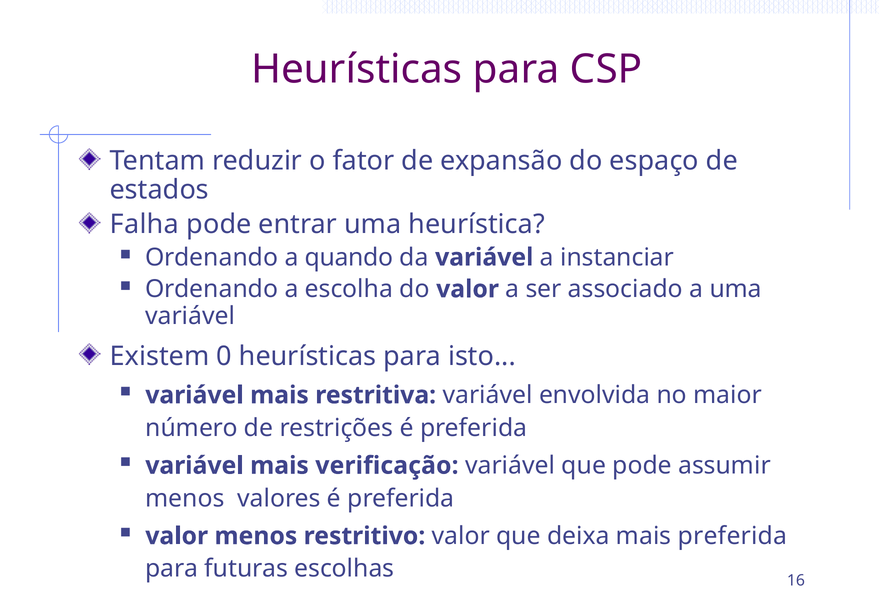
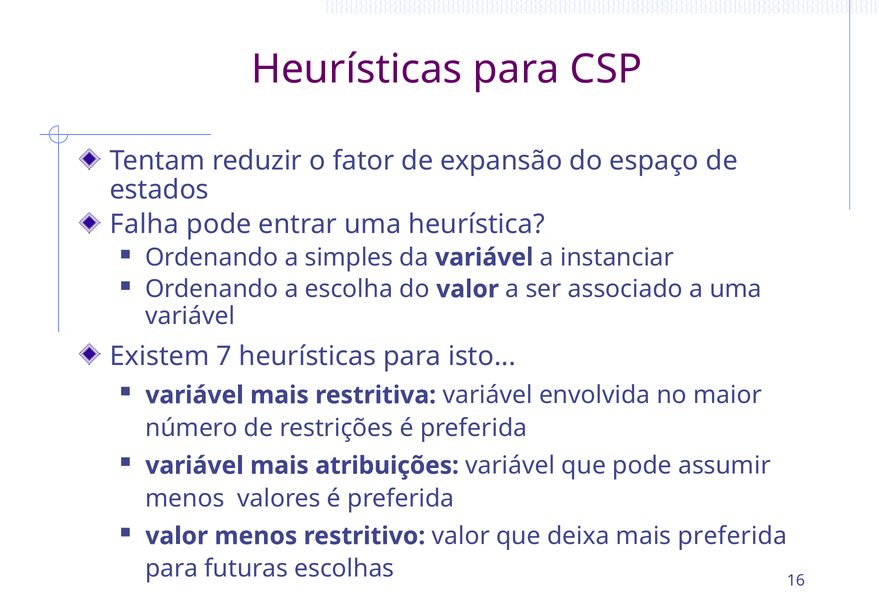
quando: quando -> simples
0: 0 -> 7
verificação: verificação -> atribuições
